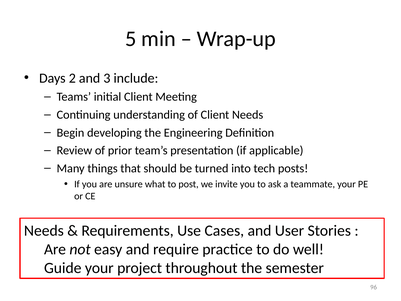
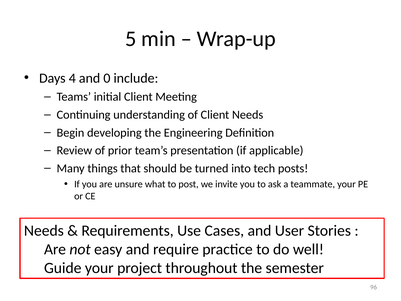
2: 2 -> 4
3: 3 -> 0
